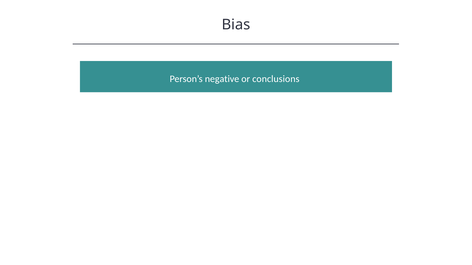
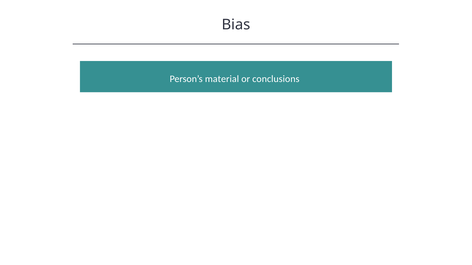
negative: negative -> material
